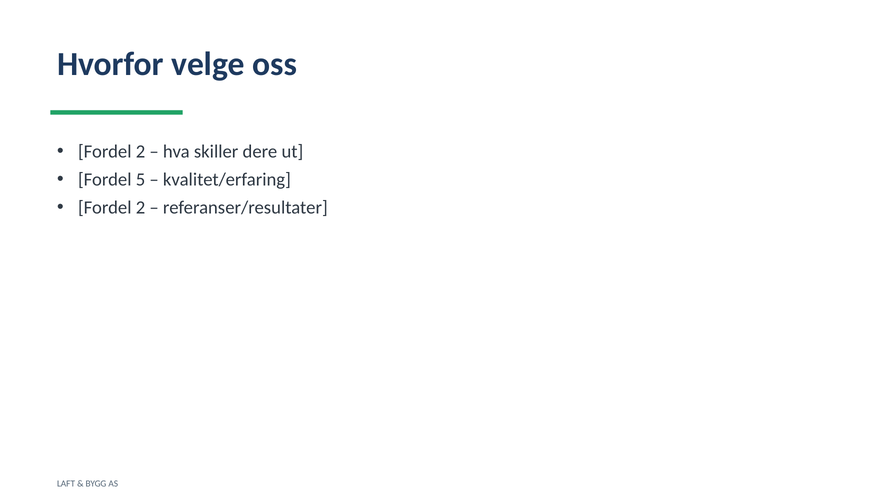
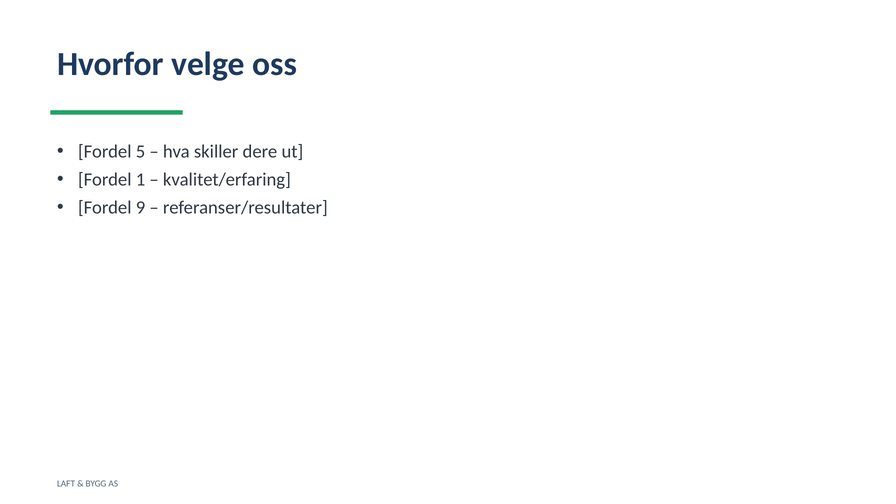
2 at (141, 152): 2 -> 5
5: 5 -> 1
2 at (141, 208): 2 -> 9
